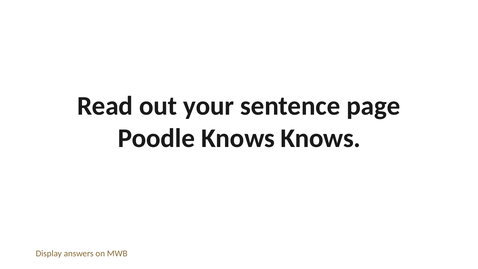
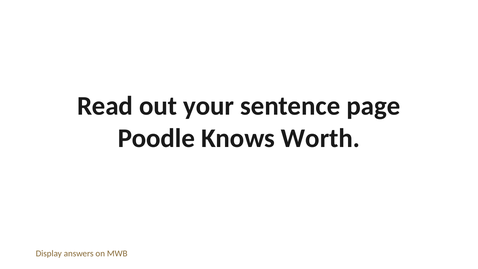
Knows Knows: Knows -> Worth
